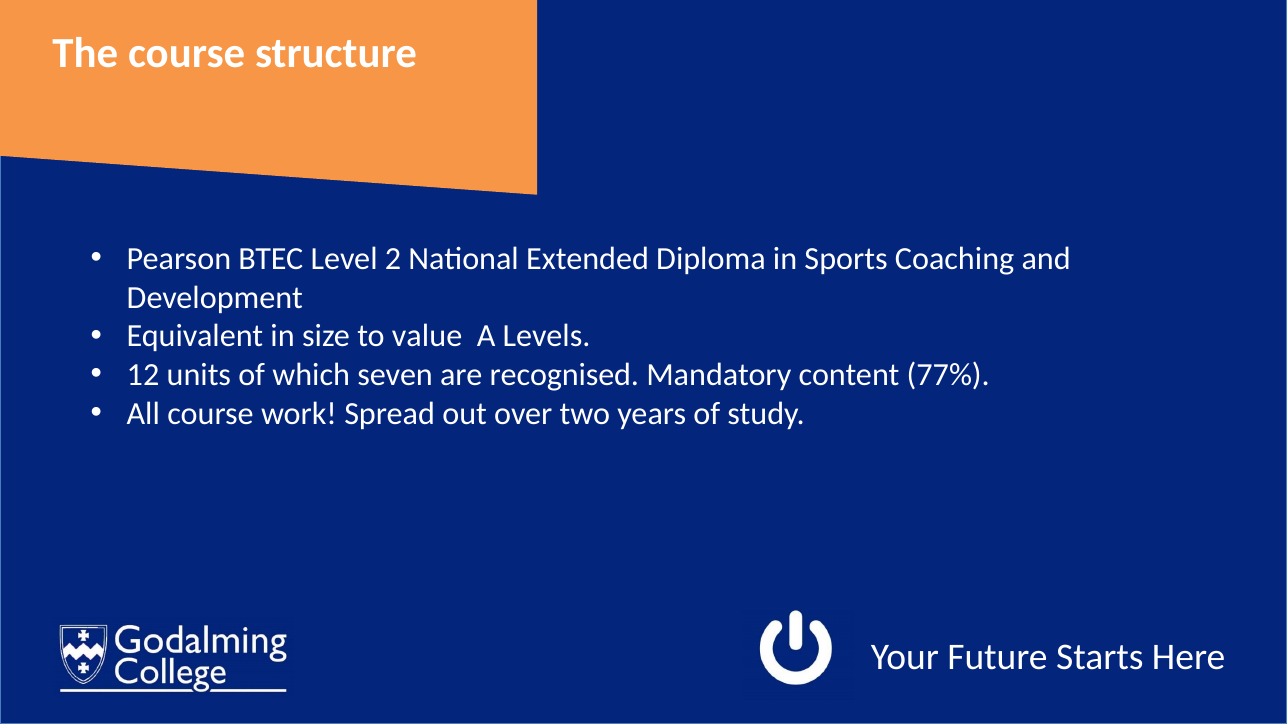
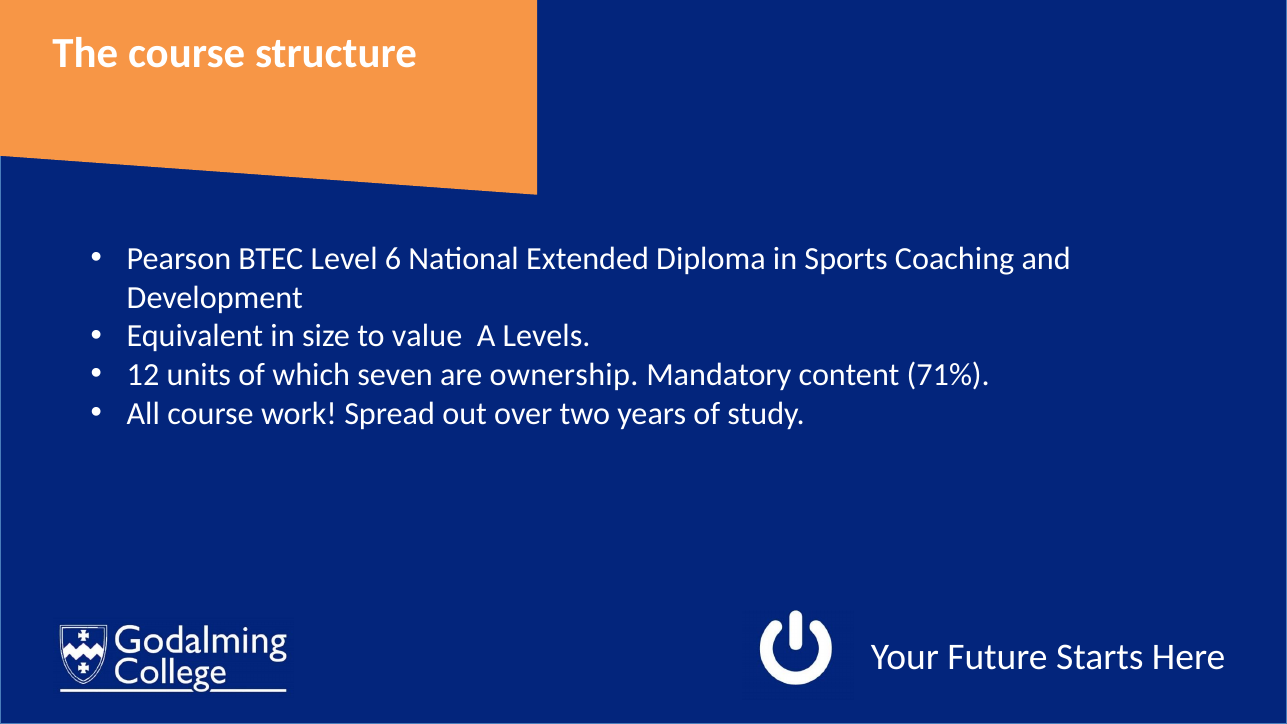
2: 2 -> 6
recognised: recognised -> ownership
77%: 77% -> 71%
